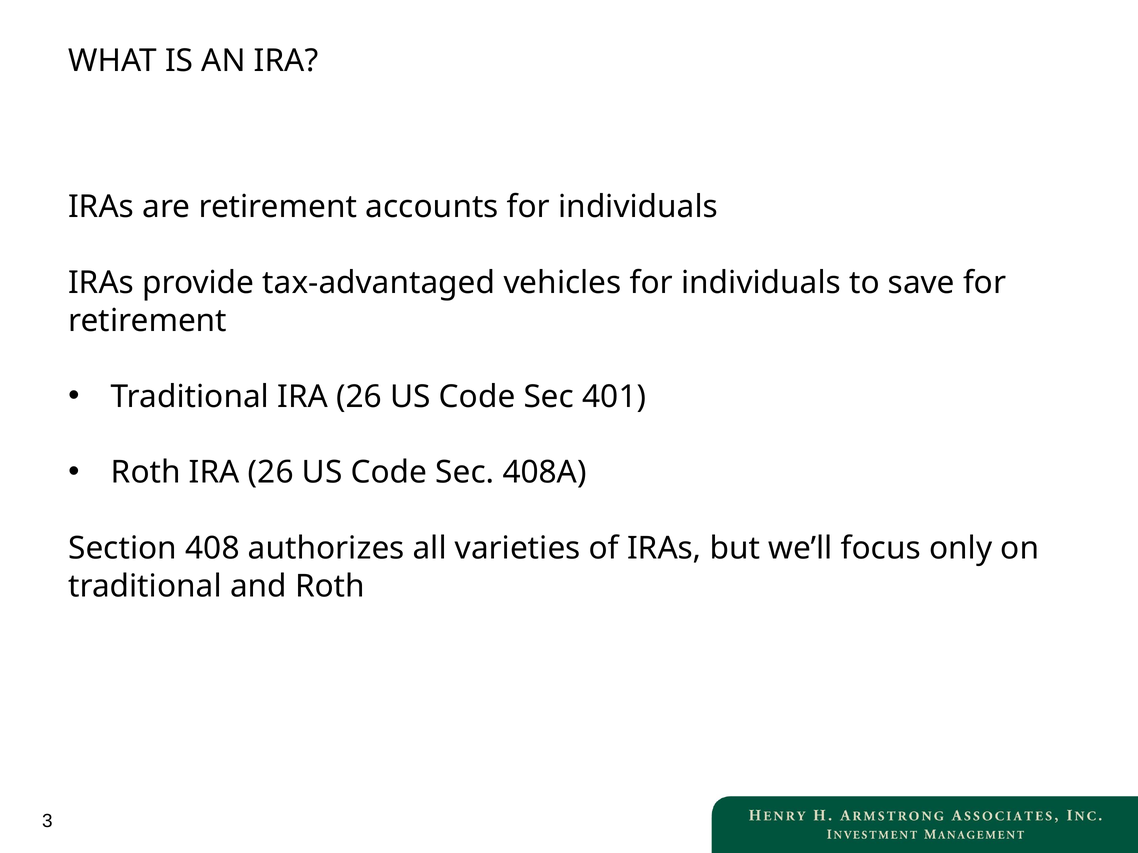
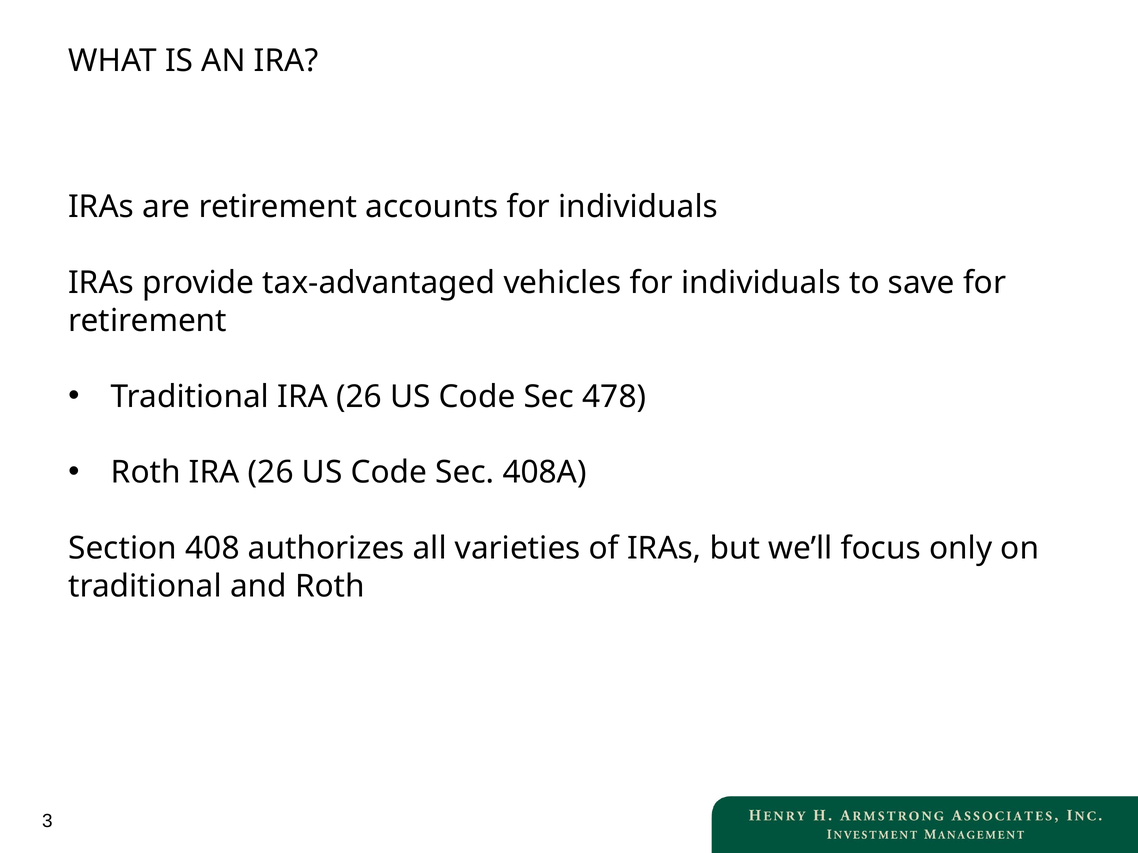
401: 401 -> 478
